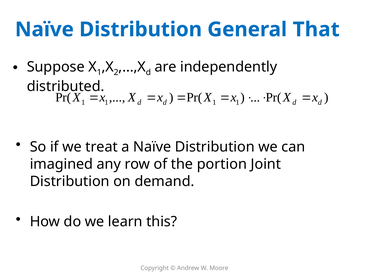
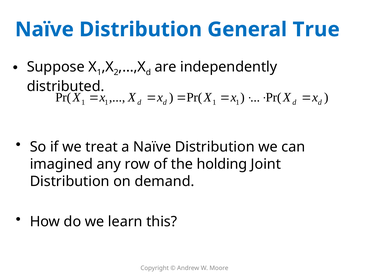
That: That -> True
portion: portion -> holding
